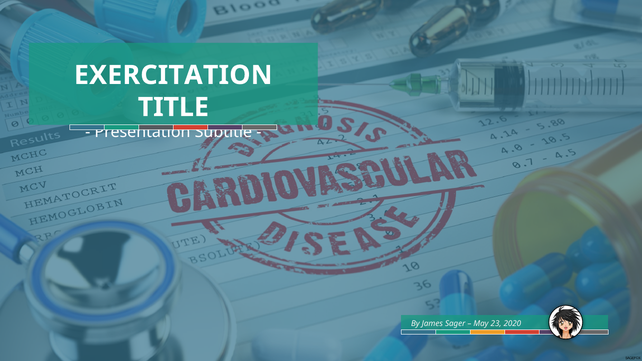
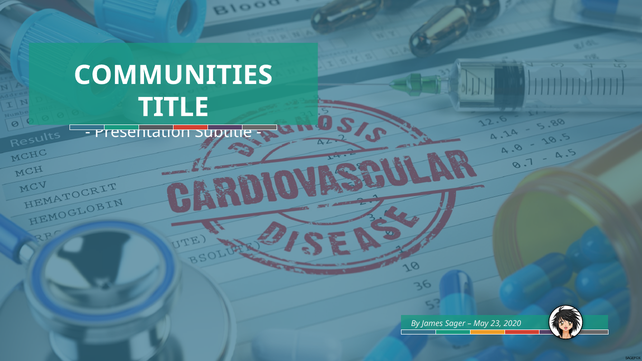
EXERCITATION: EXERCITATION -> COMMUNITIES
